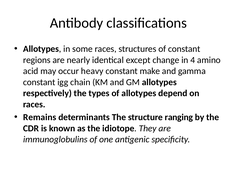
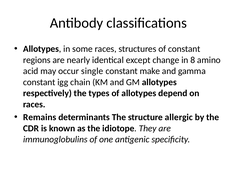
4: 4 -> 8
heavy: heavy -> single
ranging: ranging -> allergic
